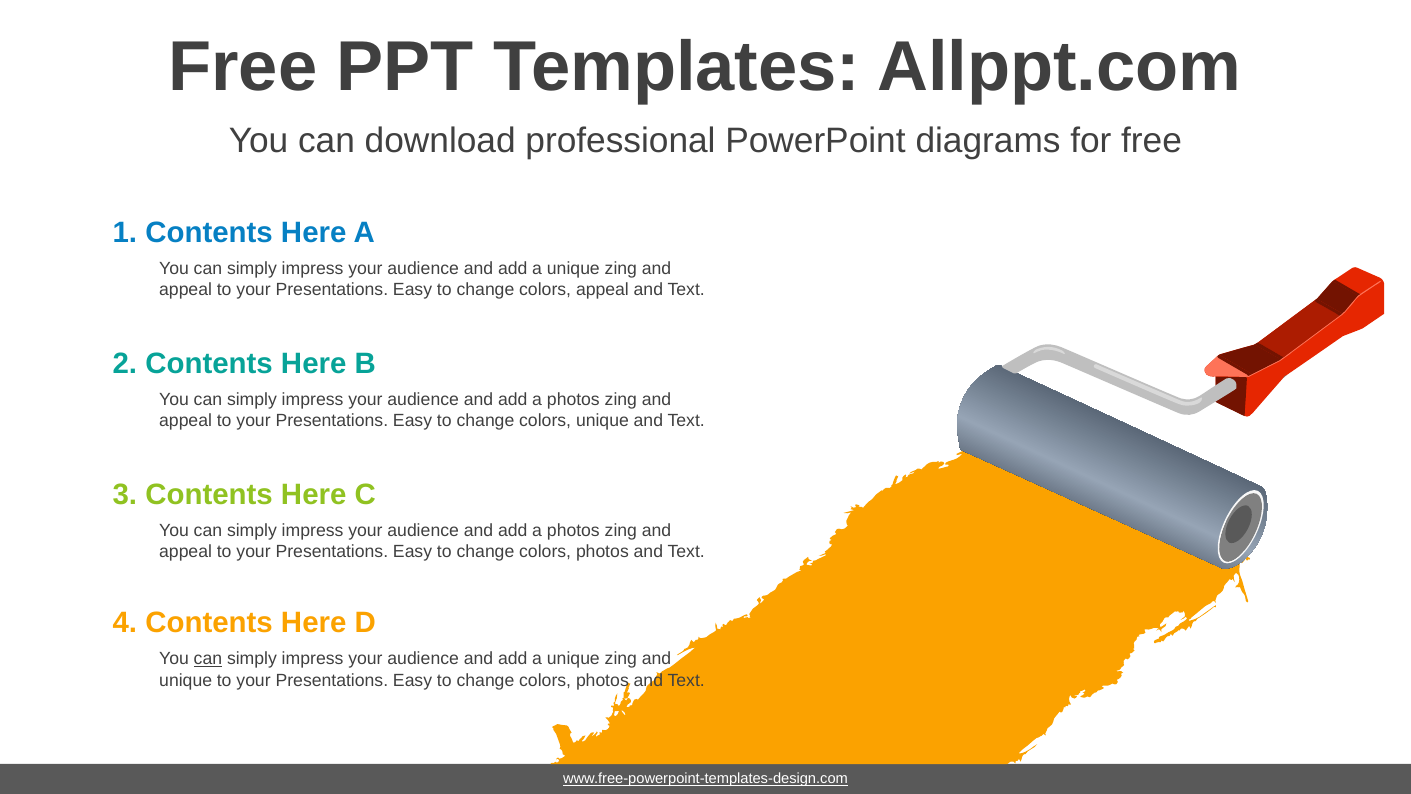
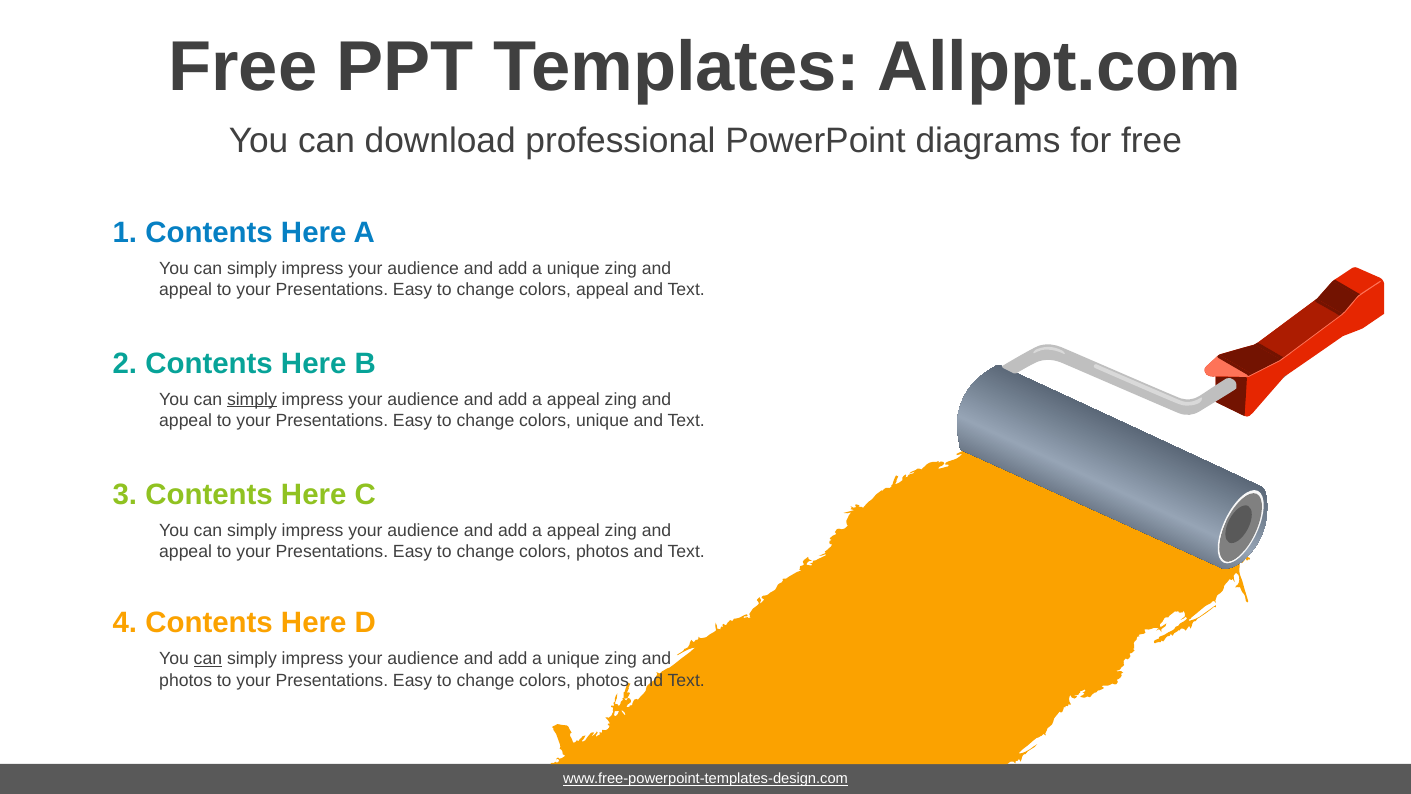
simply at (252, 399) underline: none -> present
photos at (573, 399): photos -> appeal
photos at (573, 530): photos -> appeal
unique at (186, 680): unique -> photos
